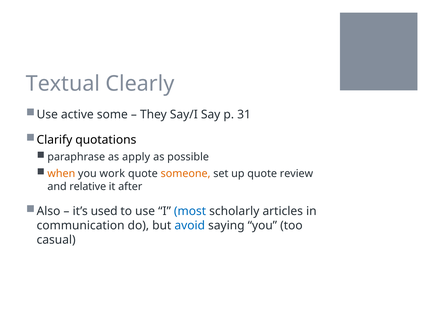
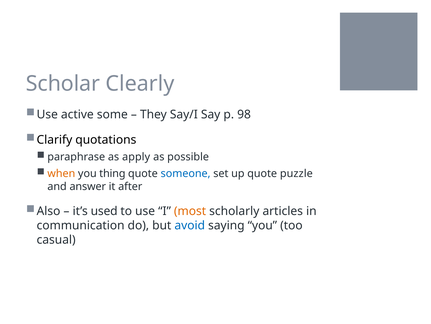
Textual: Textual -> Scholar
31: 31 -> 98
work: work -> thing
someone colour: orange -> blue
review: review -> puzzle
relative: relative -> answer
most colour: blue -> orange
